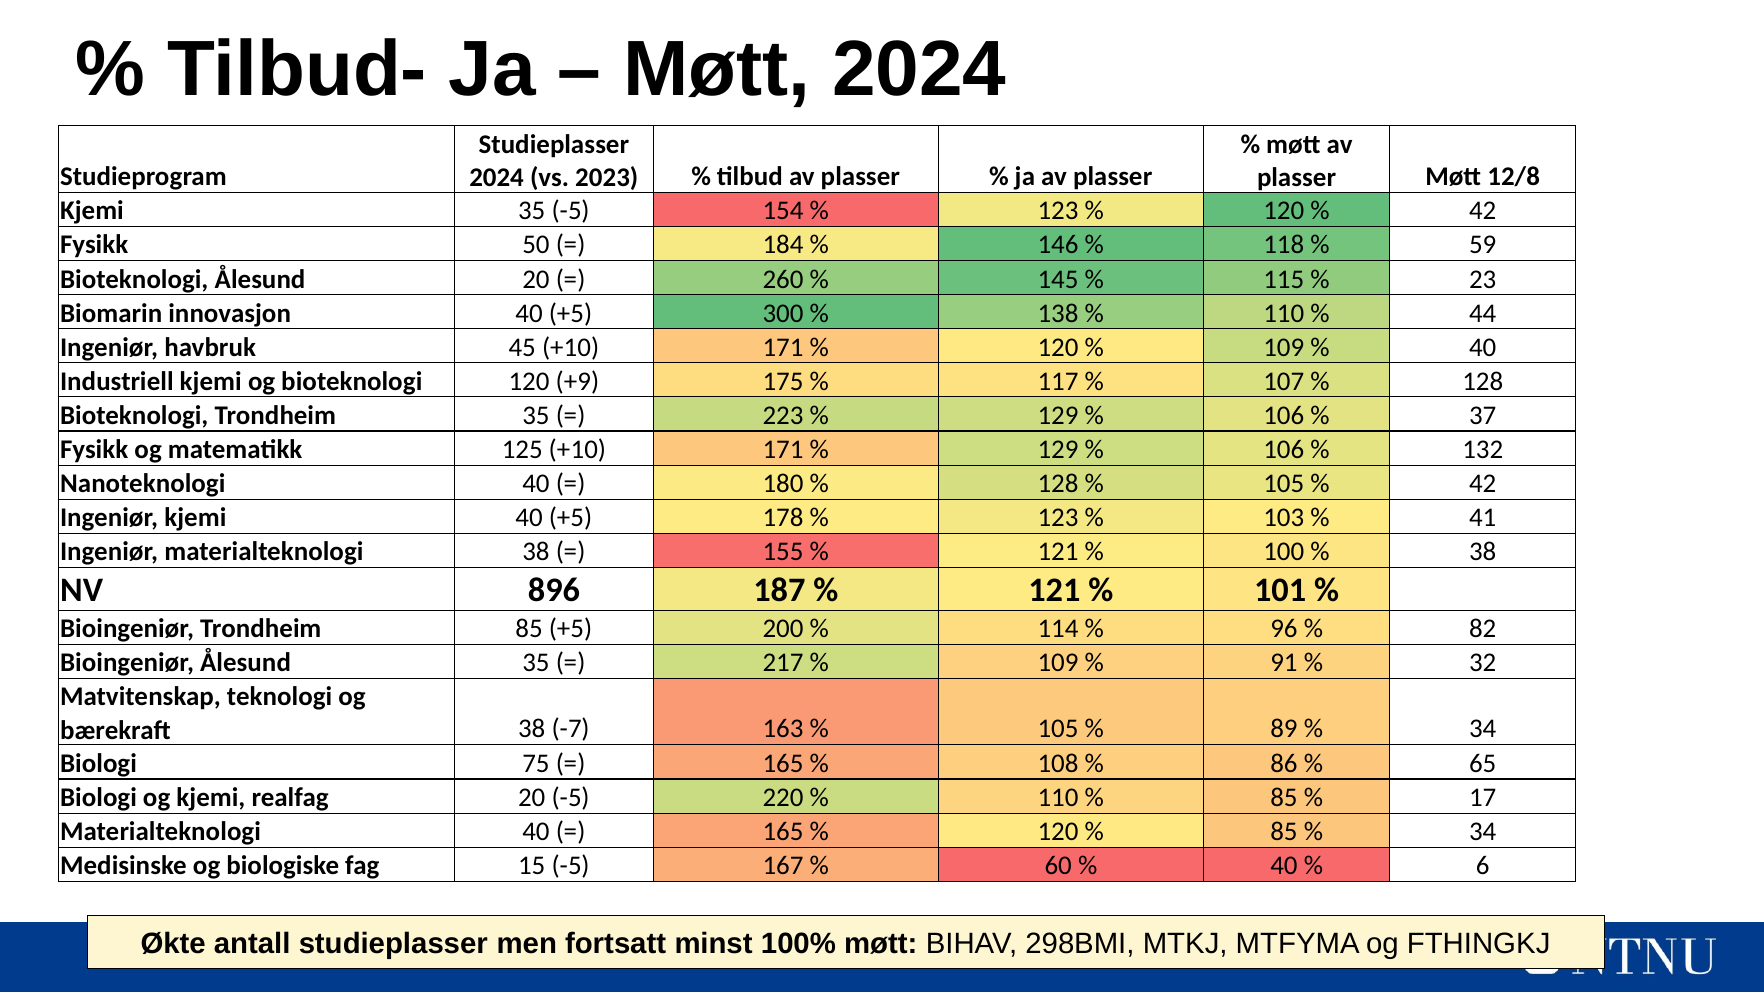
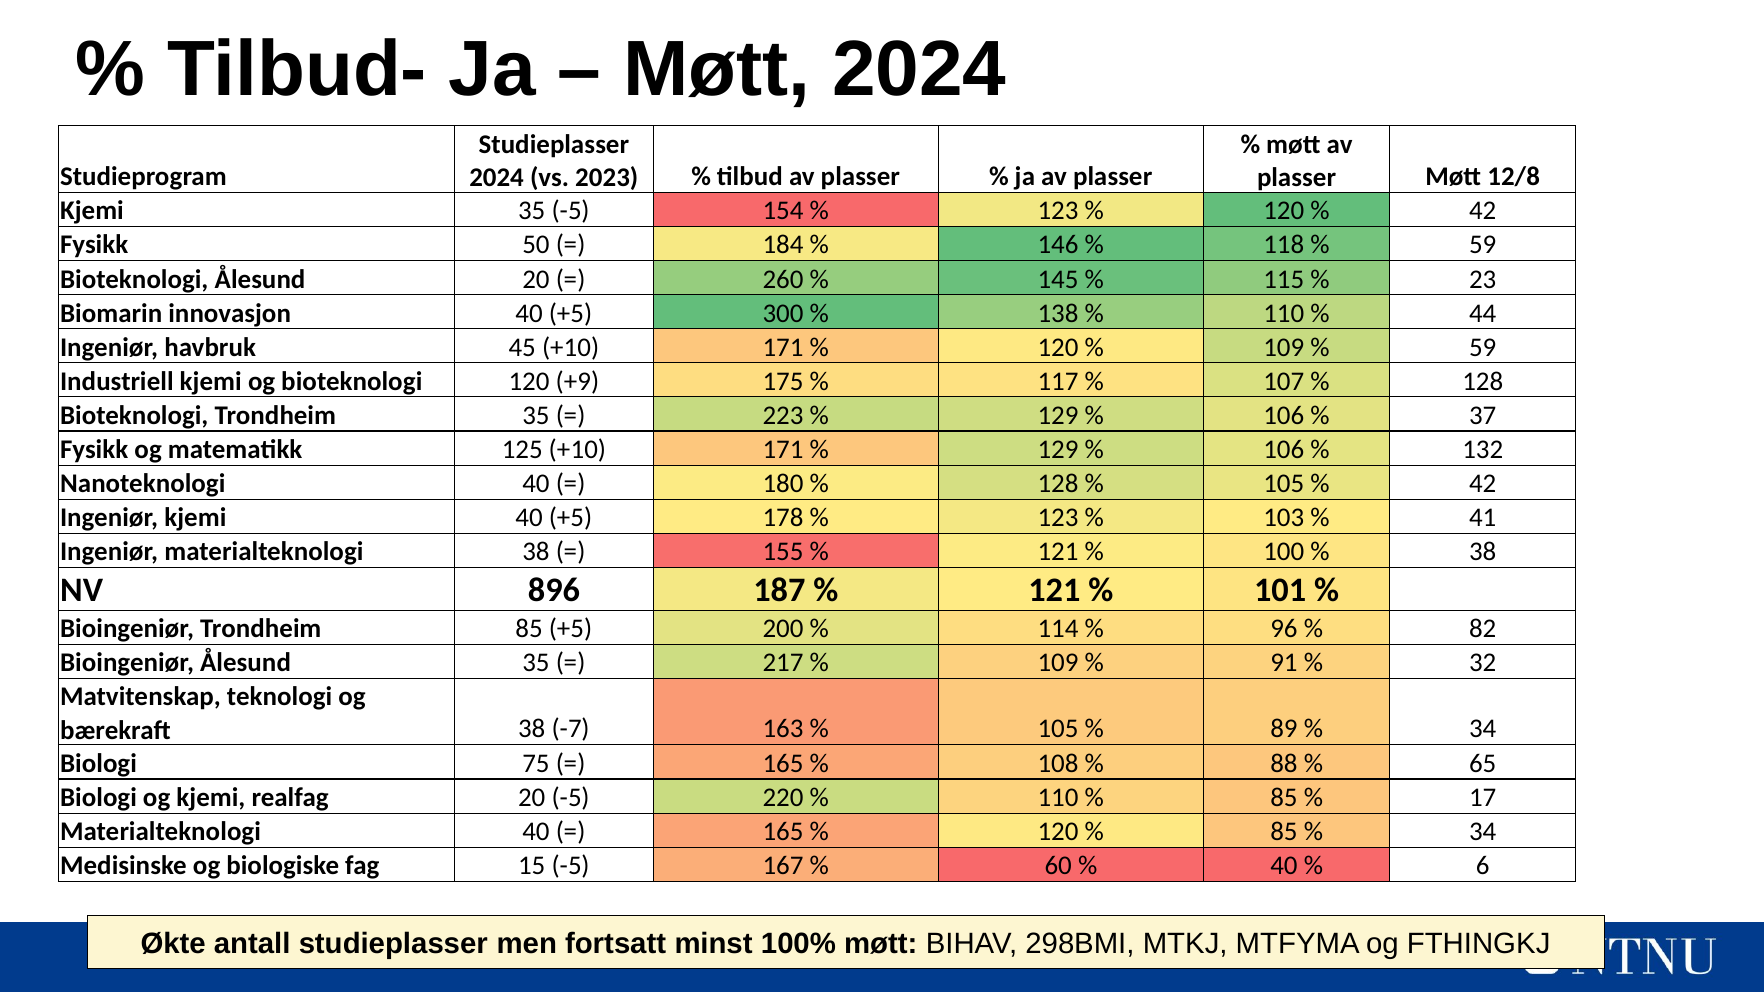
40 at (1483, 347): 40 -> 59
86: 86 -> 88
